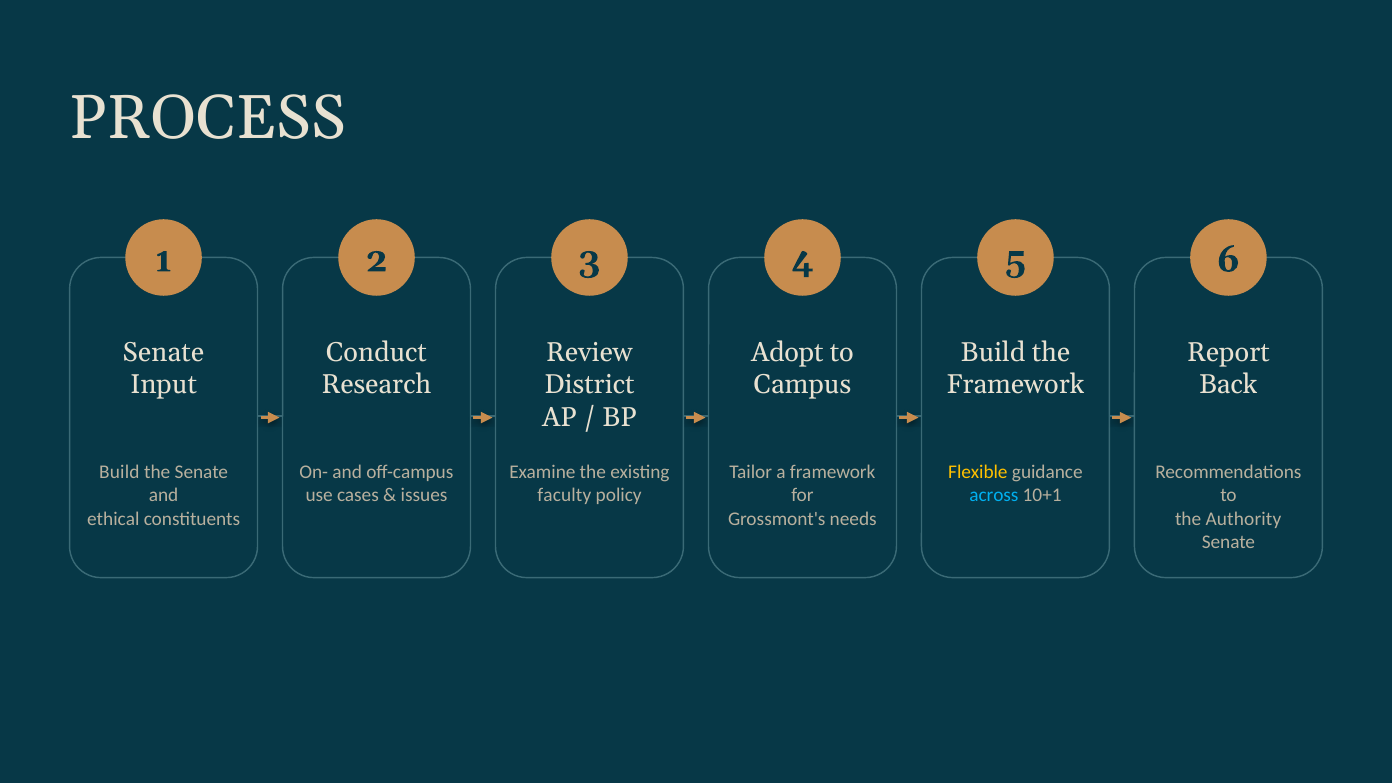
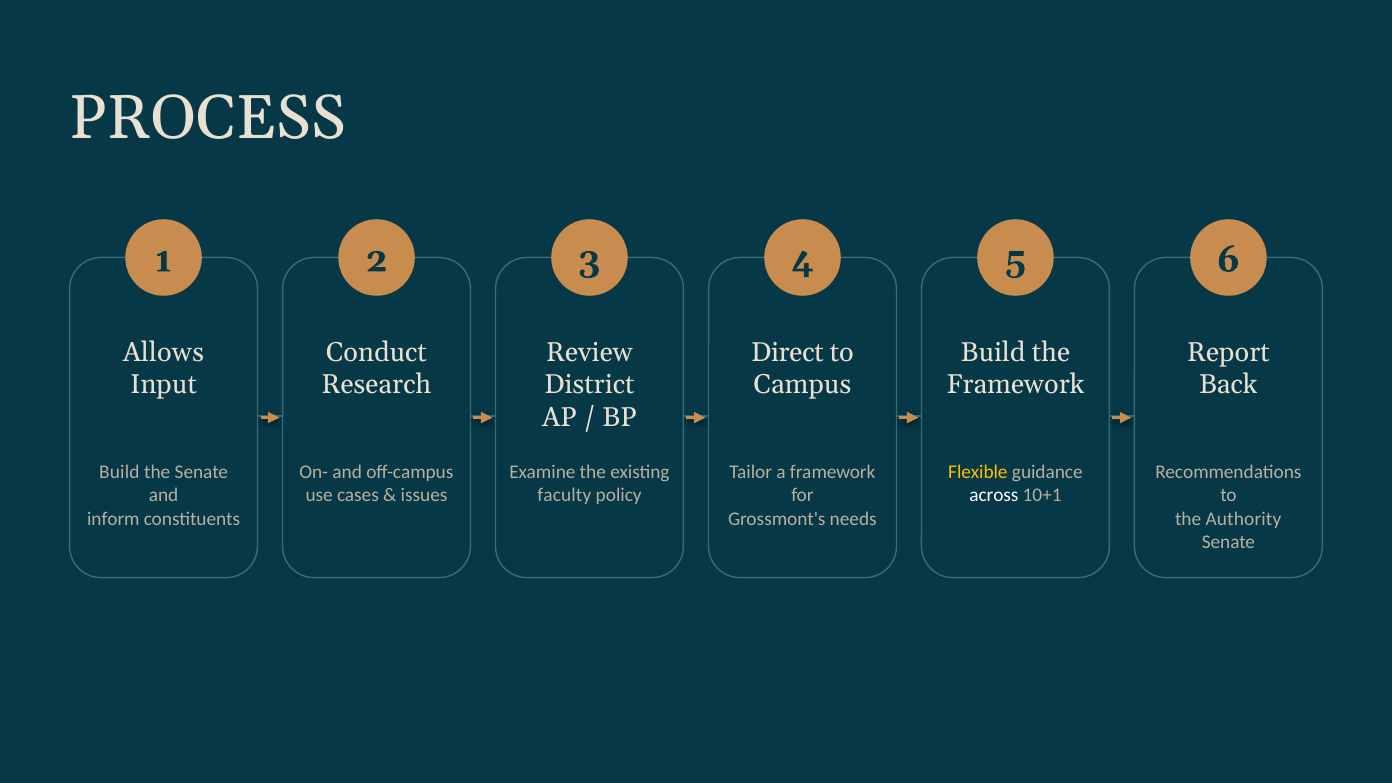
Senate at (163, 352): Senate -> Allows
Adopt: Adopt -> Direct
across colour: light blue -> white
ethical: ethical -> inform
